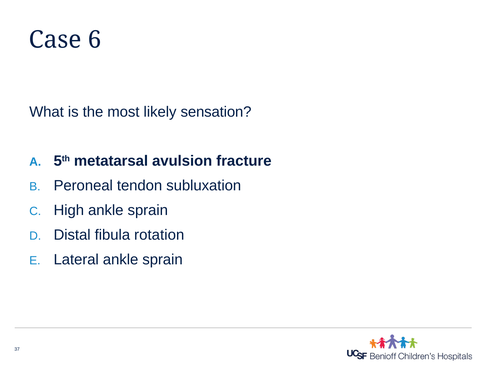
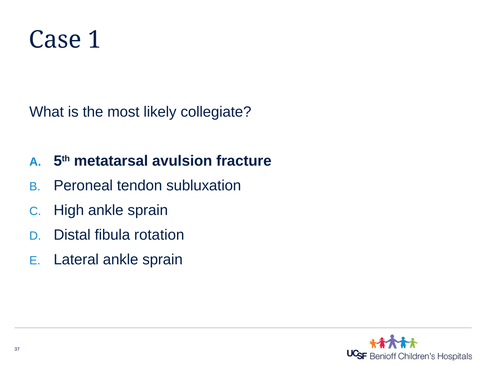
6: 6 -> 1
sensation: sensation -> collegiate
